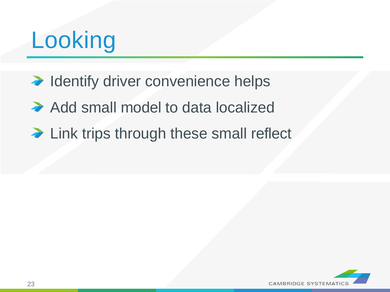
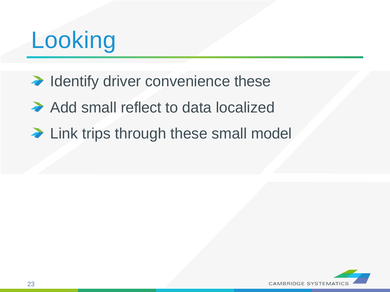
convenience helps: helps -> these
model: model -> reflect
reflect: reflect -> model
